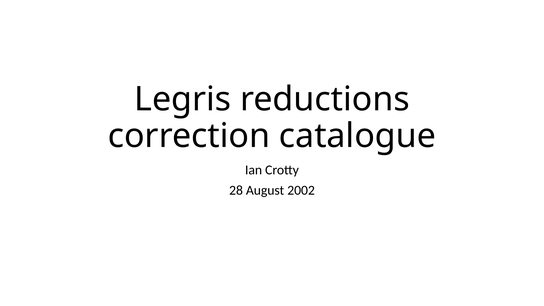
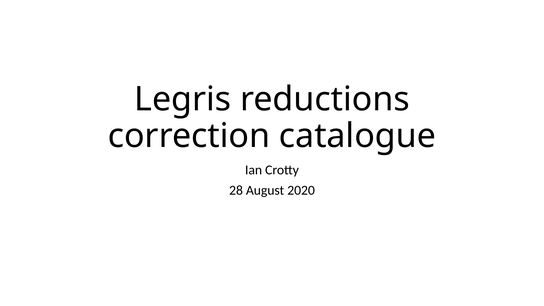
2002: 2002 -> 2020
